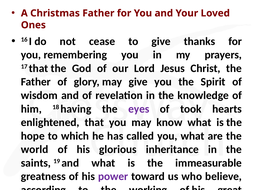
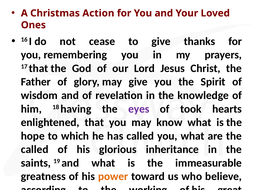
Christmas Father: Father -> Action
world at (35, 149): world -> called
power at (113, 176) colour: purple -> orange
